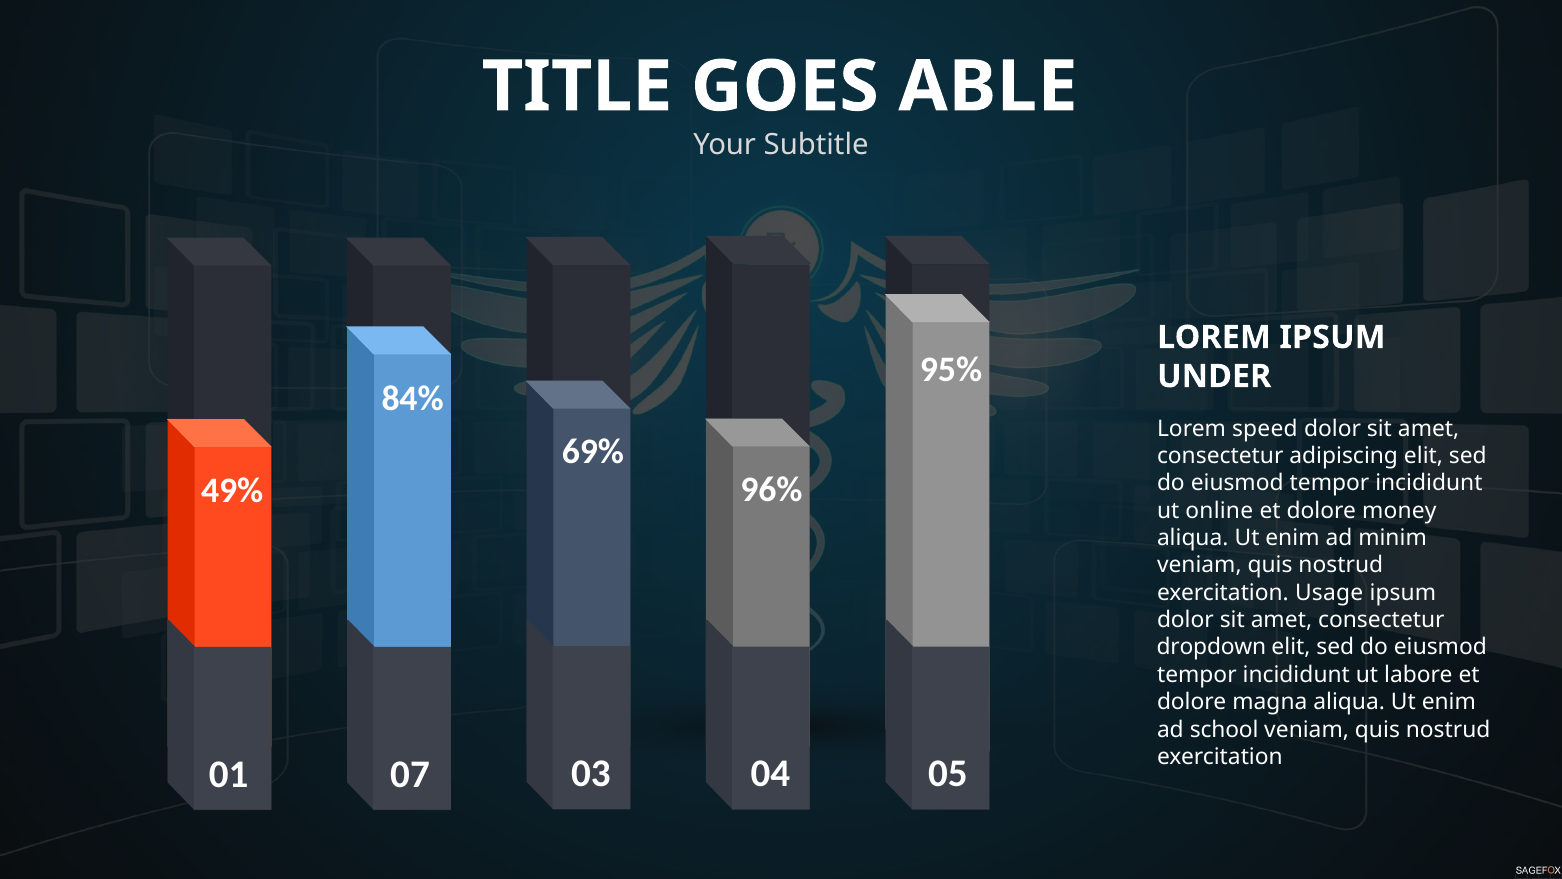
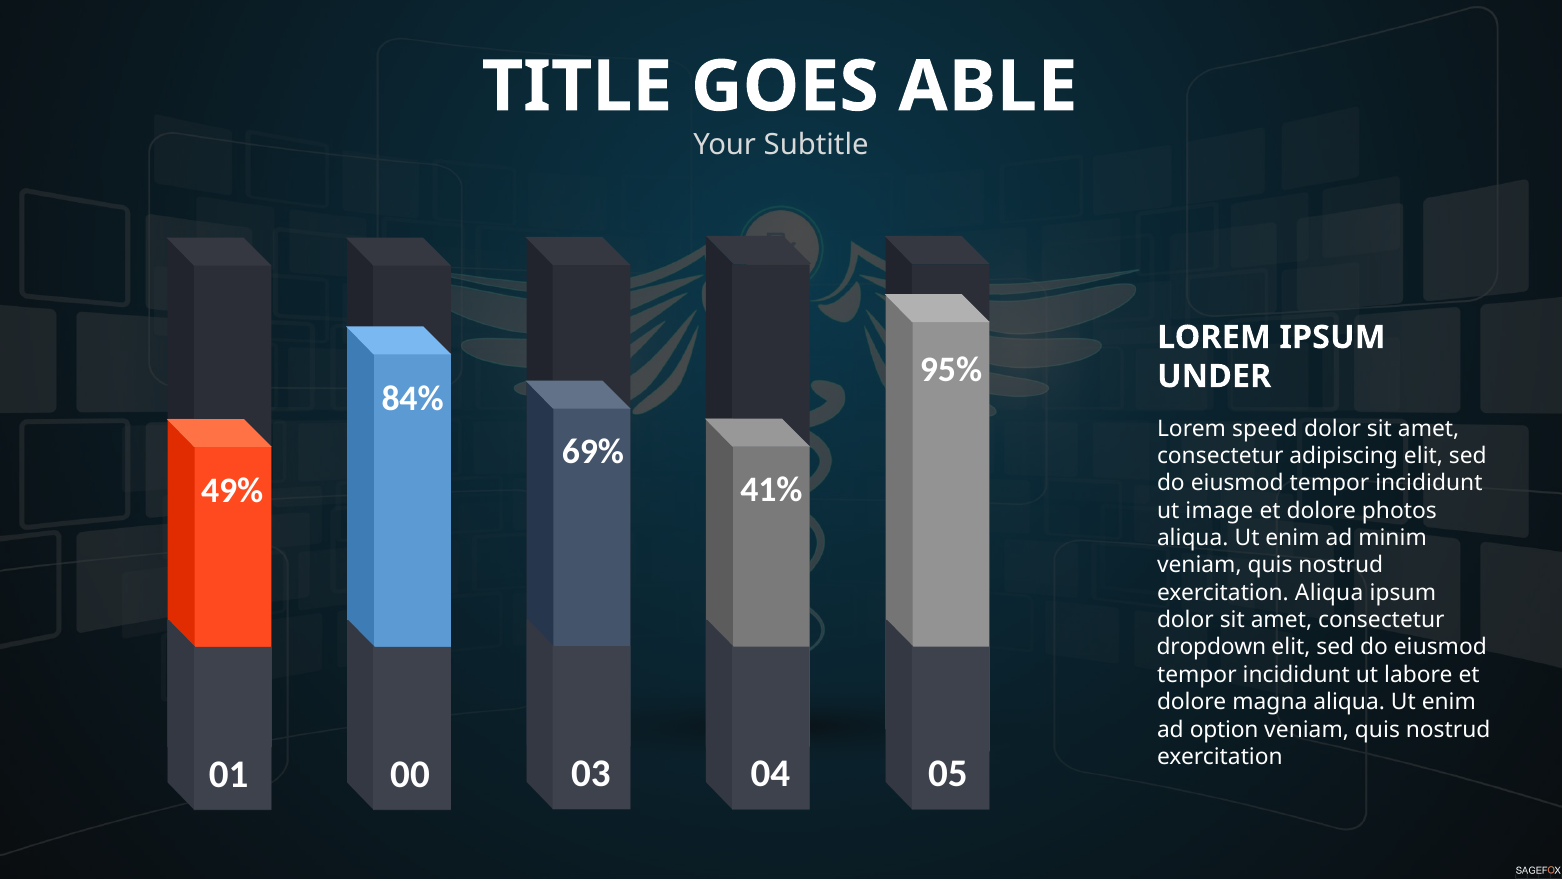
96%: 96% -> 41%
online: online -> image
money: money -> photos
exercitation Usage: Usage -> Aliqua
school: school -> option
07: 07 -> 00
